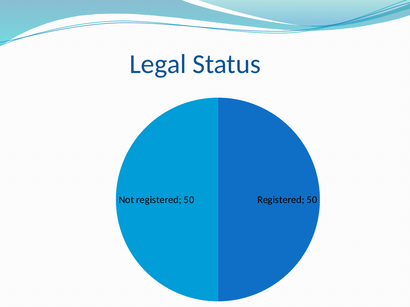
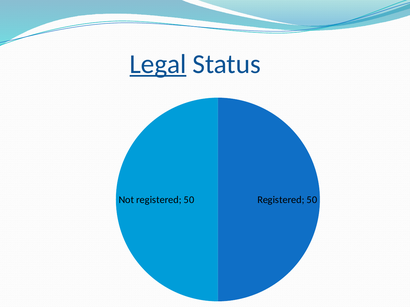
Legal underline: none -> present
